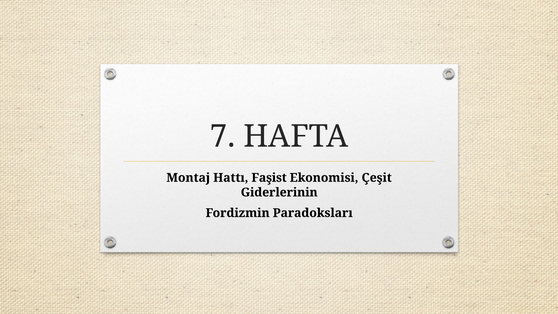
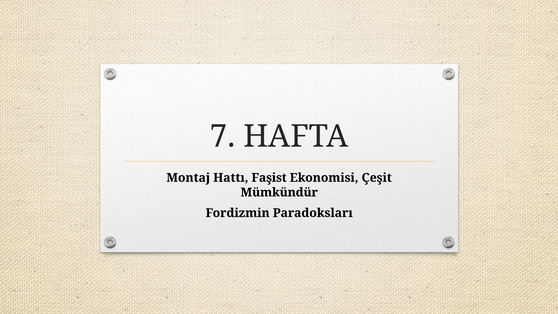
Giderlerinin: Giderlerinin -> Mümkündür
